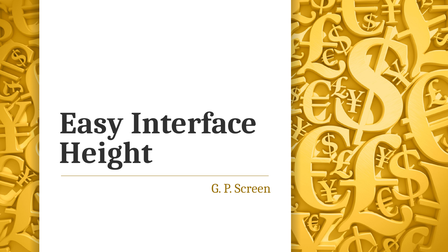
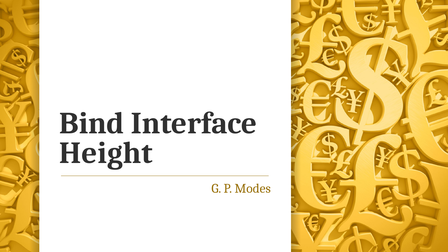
Easy: Easy -> Bind
Screen: Screen -> Modes
